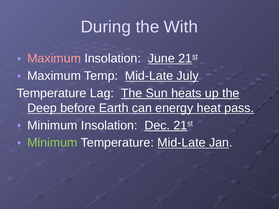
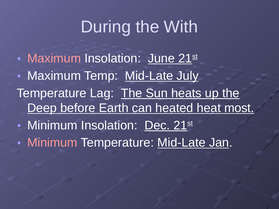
energy: energy -> heated
pass: pass -> most
Minimum at (52, 143) colour: light green -> pink
